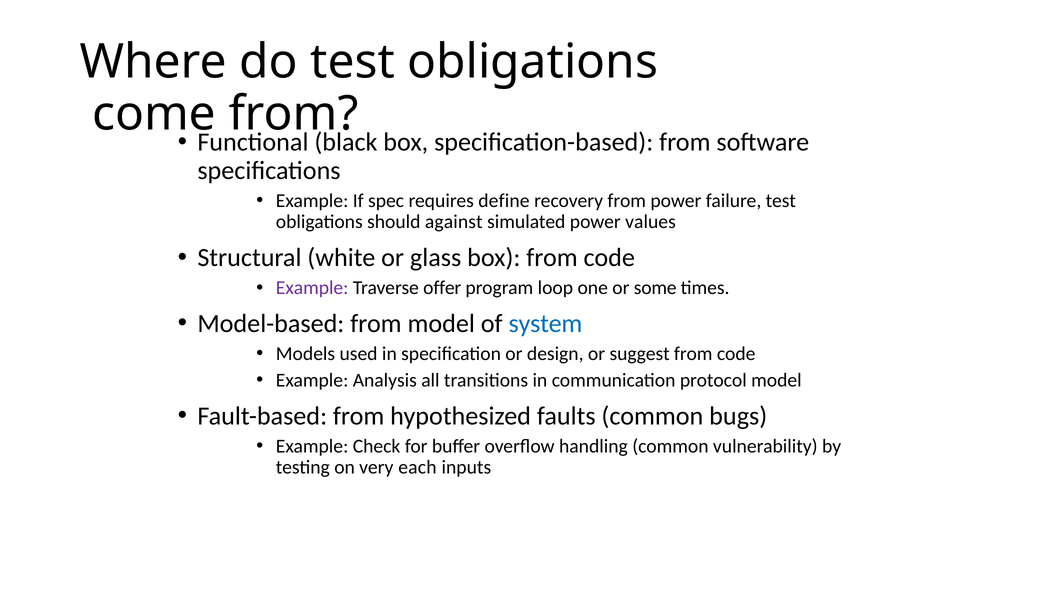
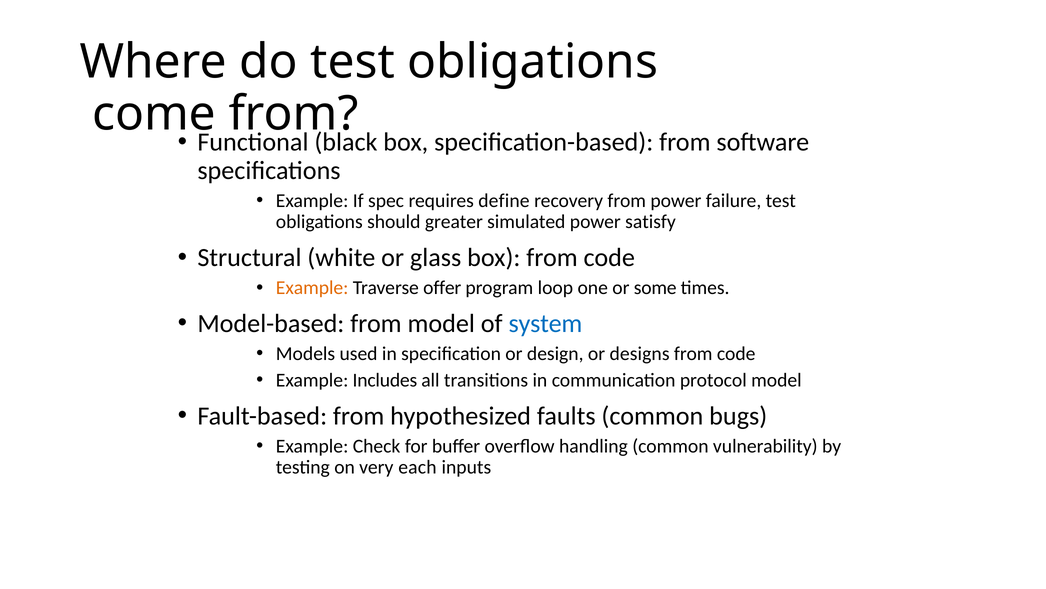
against: against -> greater
values: values -> satisfy
Example at (312, 287) colour: purple -> orange
suggest: suggest -> designs
Analysis: Analysis -> Includes
